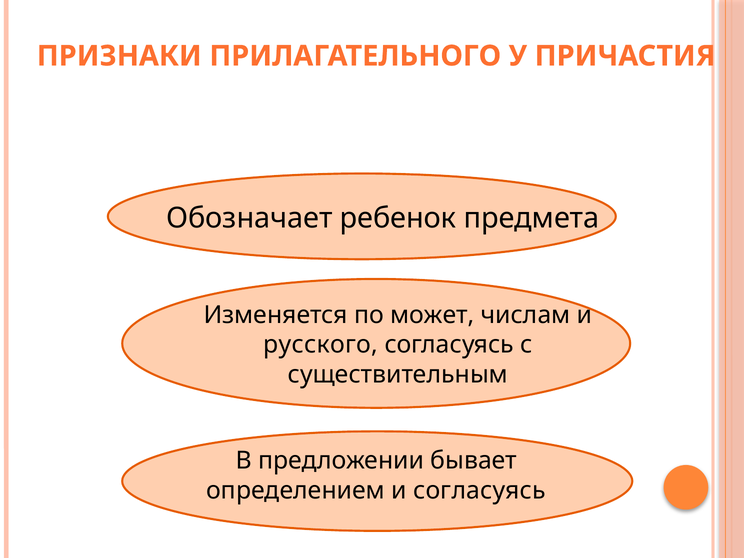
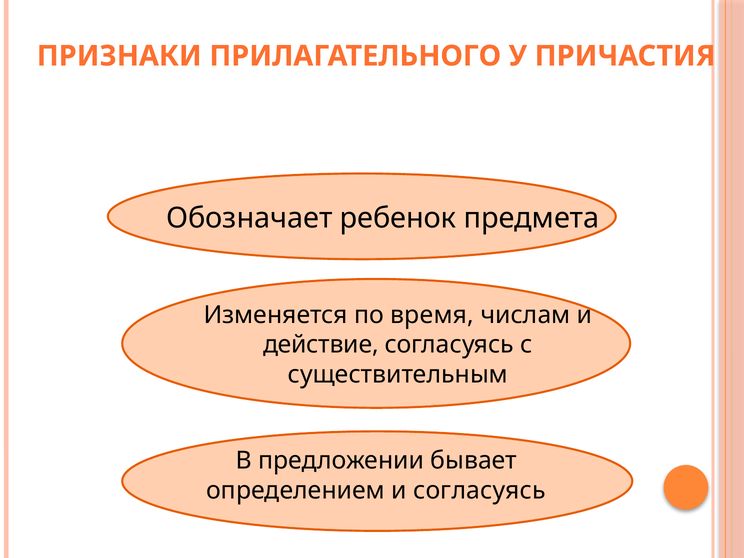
может: может -> время
русского: русского -> действие
